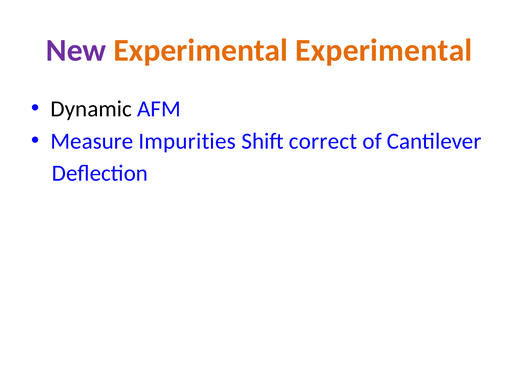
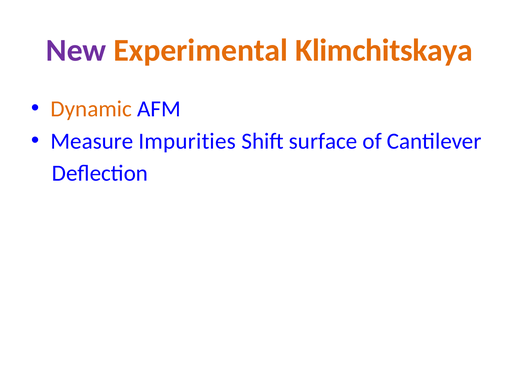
Experimental Experimental: Experimental -> Klimchitskaya
Dynamic colour: black -> orange
correct: correct -> surface
